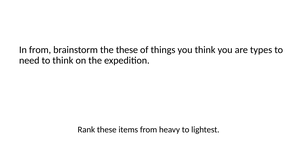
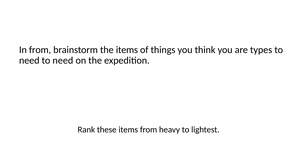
the these: these -> items
need to think: think -> need
